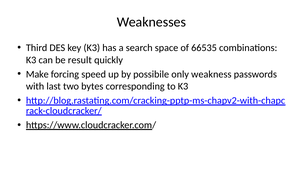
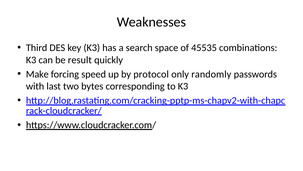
66535: 66535 -> 45535
possibile: possibile -> protocol
weakness: weakness -> randomly
